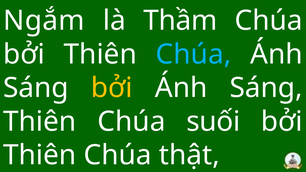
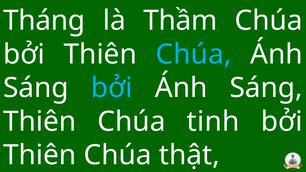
Ngắm: Ngắm -> Tháng
bởi at (112, 88) colour: yellow -> light blue
suối: suối -> tinh
